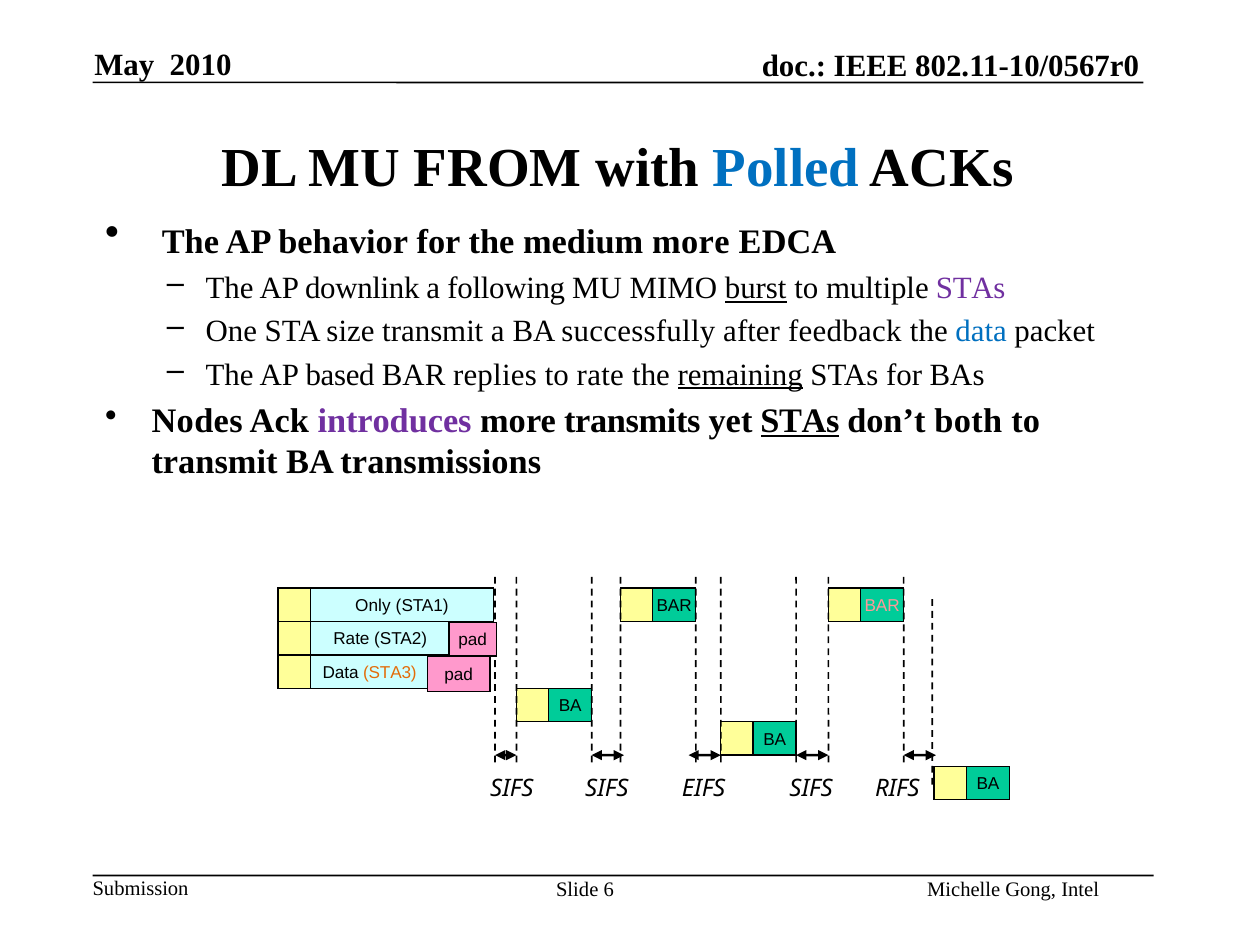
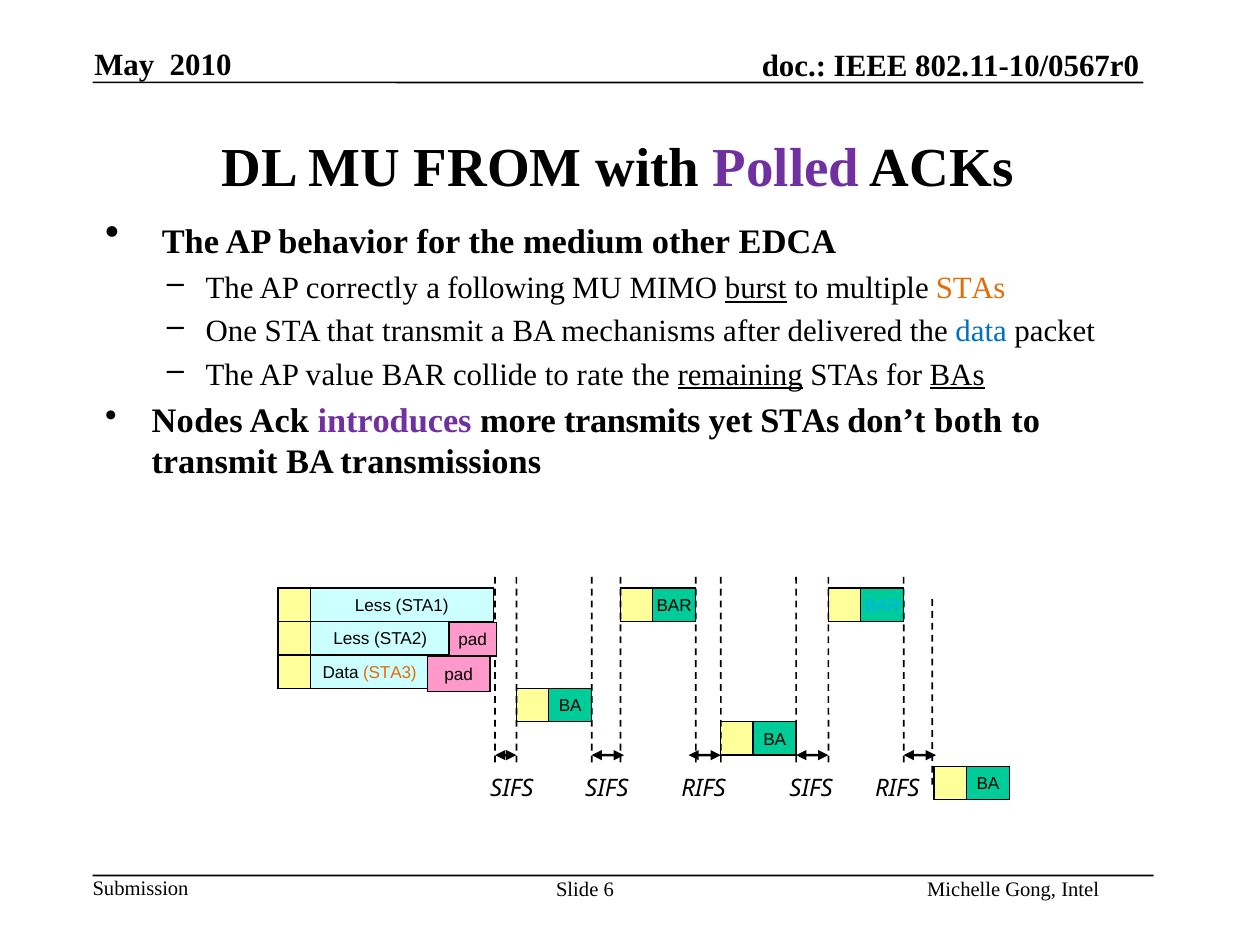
Polled colour: blue -> purple
medium more: more -> other
downlink: downlink -> correctly
STAs at (971, 289) colour: purple -> orange
size: size -> that
successfully: successfully -> mechanisms
feedback: feedback -> delivered
based: based -> value
replies: replies -> collide
BAs underline: none -> present
STAs at (800, 421) underline: present -> none
Only at (373, 606): Only -> Less
BAR at (882, 606) colour: pink -> light blue
Rate at (351, 639): Rate -> Less
SIFS SIFS EIFS: EIFS -> RIFS
